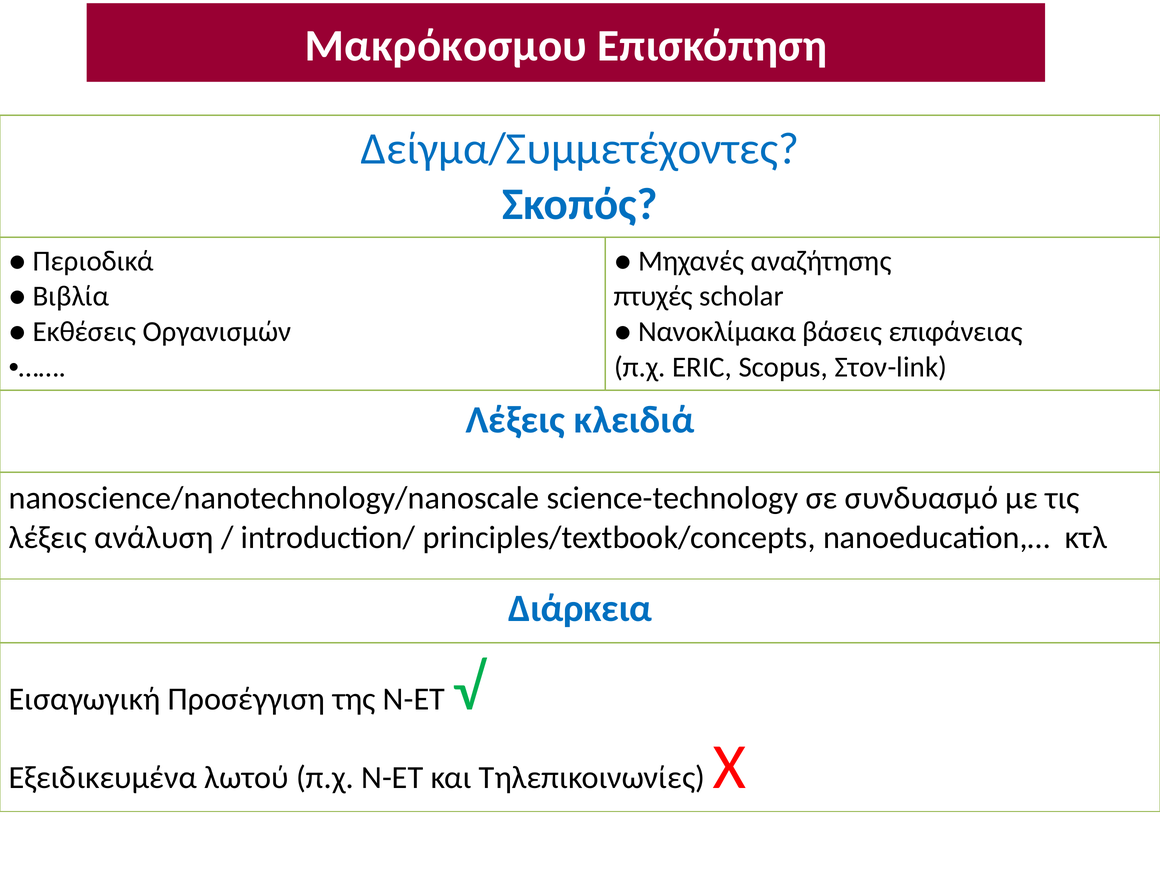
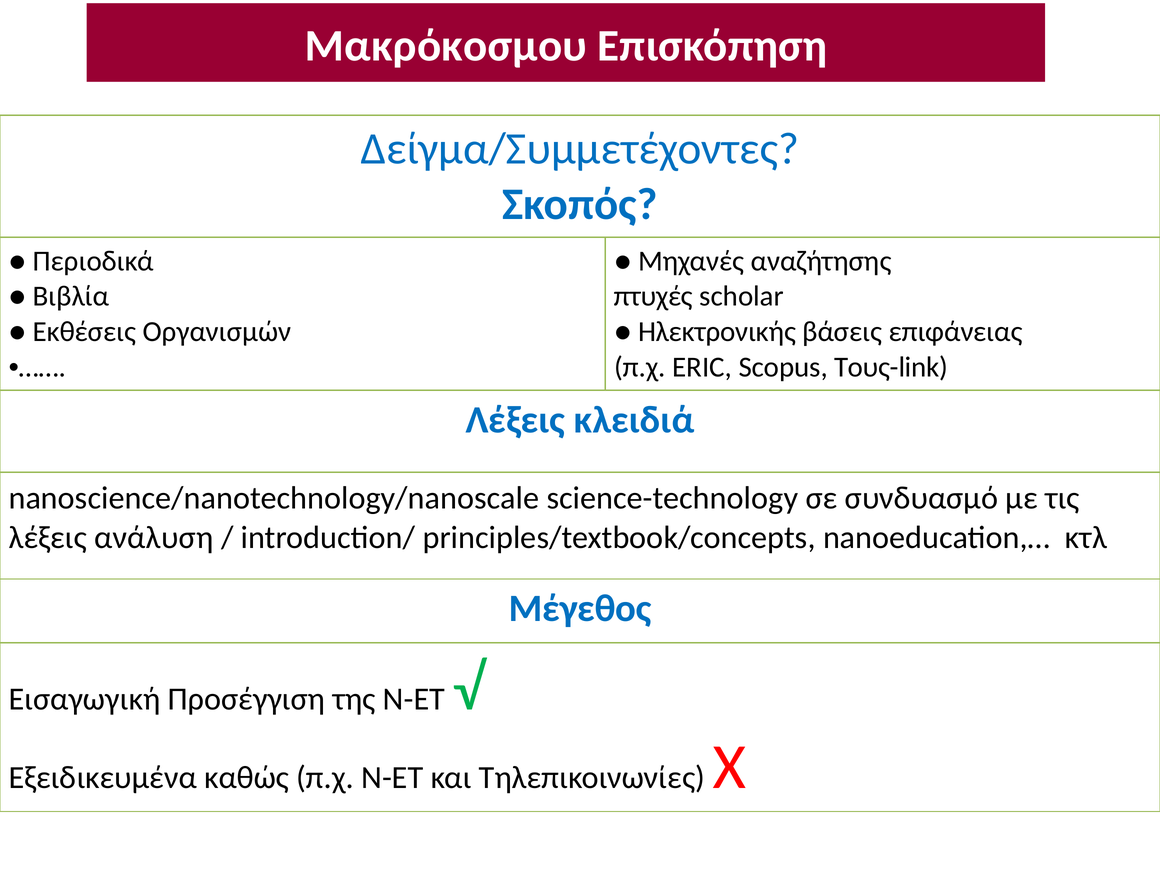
Νανοκλίμακα: Νανοκλίμακα -> Ηλεκτρονικής
Στον-link: Στον-link -> Τους-link
Διάρκεια: Διάρκεια -> Μέγεθος
λωτού: λωτού -> καθώς
